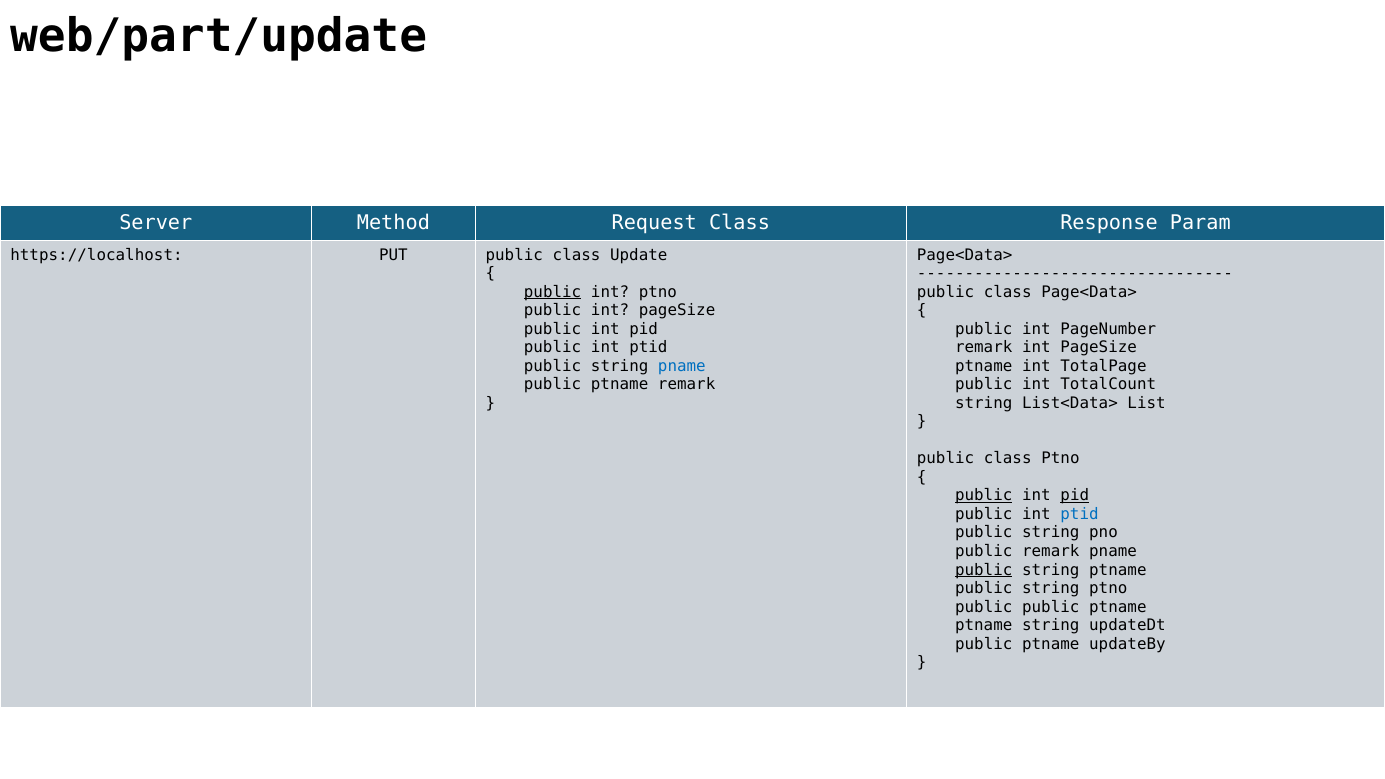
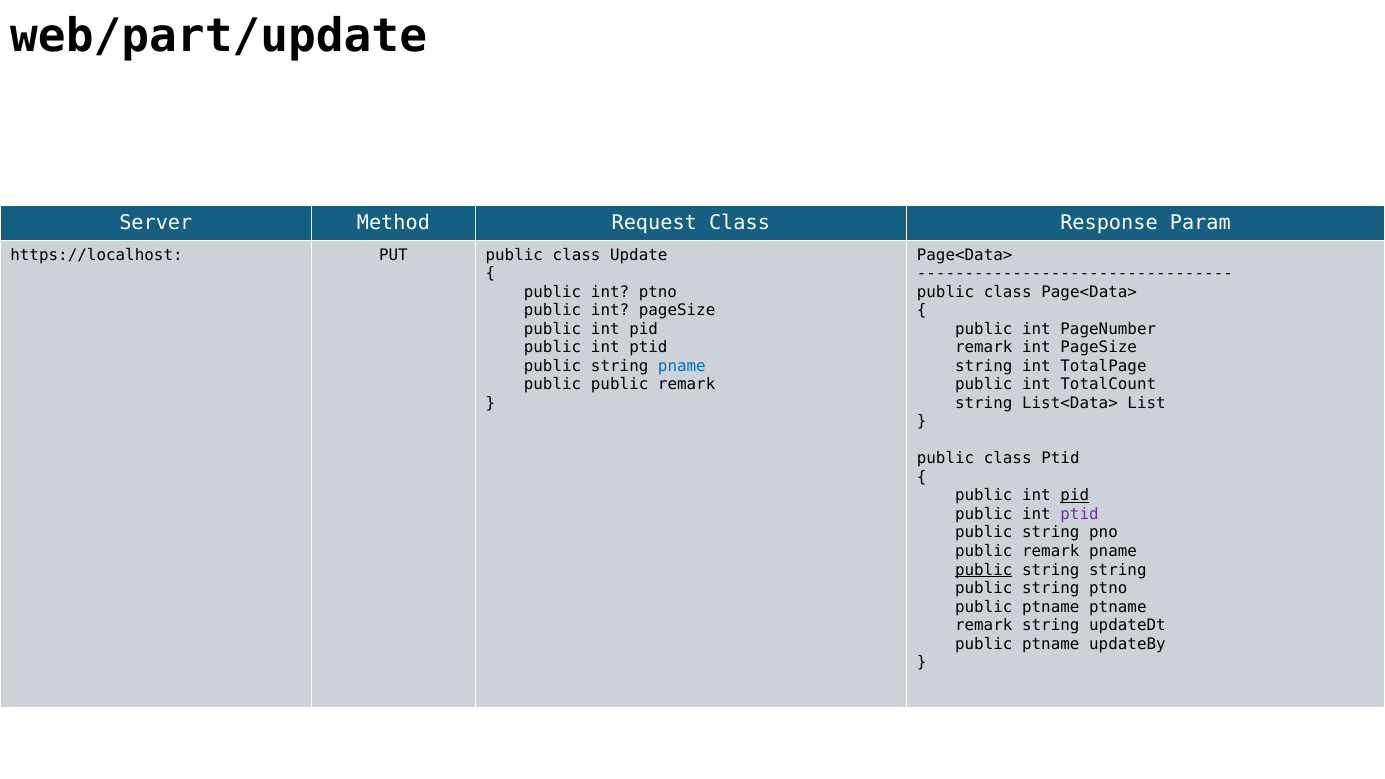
public at (553, 292) underline: present -> none
ptname at (984, 366): ptname -> string
ptname at (620, 385): ptname -> public
class Ptno: Ptno -> Ptid
public at (984, 496) underline: present -> none
ptid at (1080, 514) colour: blue -> purple
string ptname: ptname -> string
public at (1051, 607): public -> ptname
ptname at (984, 625): ptname -> remark
